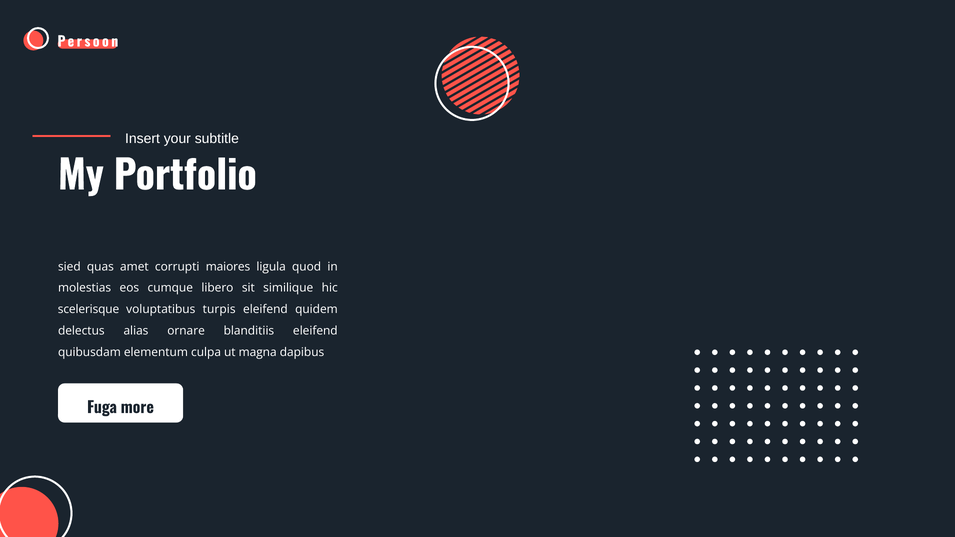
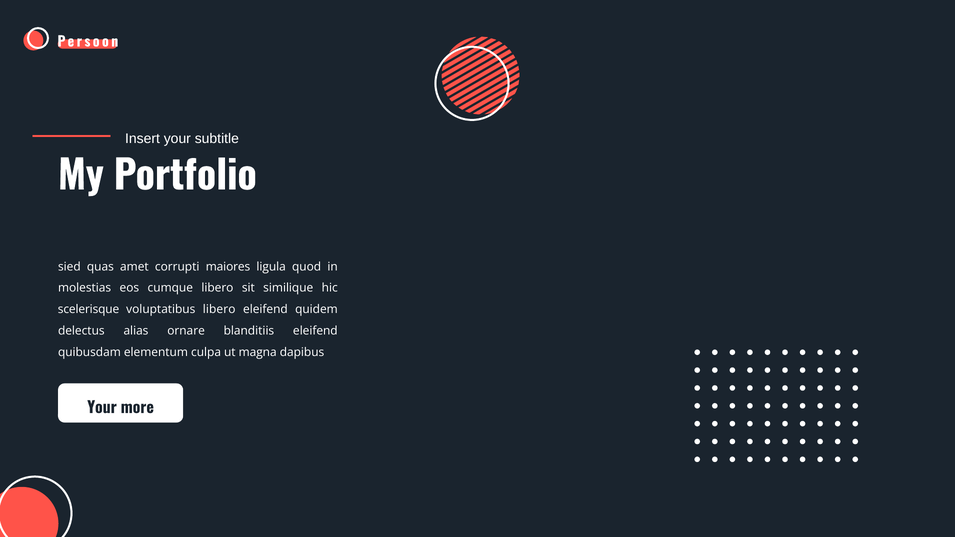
voluptatibus turpis: turpis -> libero
Fuga at (102, 408): Fuga -> Your
